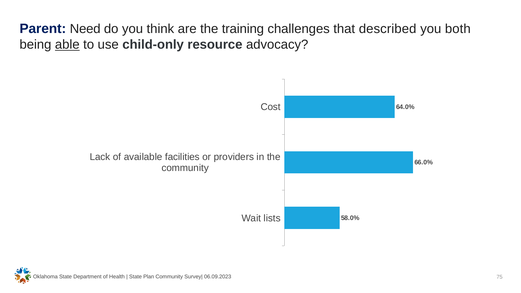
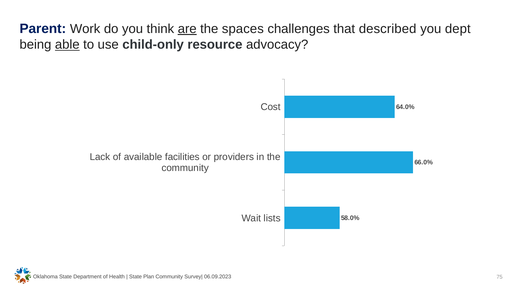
Need: Need -> Work
are underline: none -> present
training: training -> spaces
both: both -> dept
